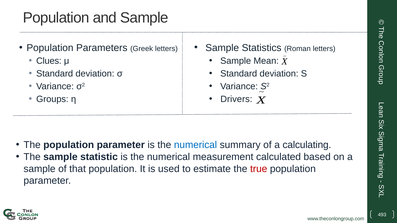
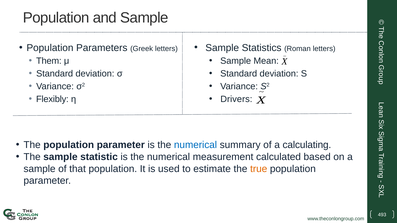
Clues: Clues -> Them
Groups: Groups -> Flexibly
true colour: red -> orange
